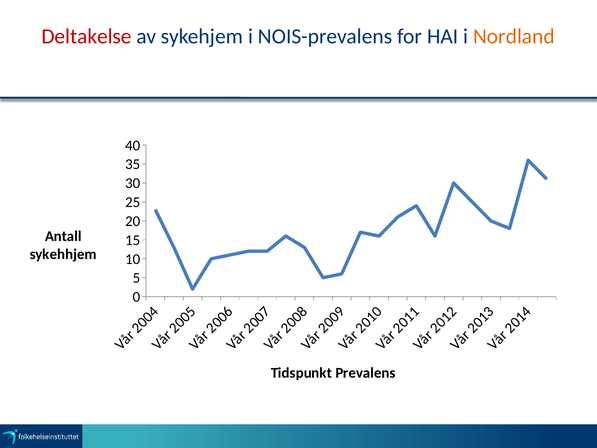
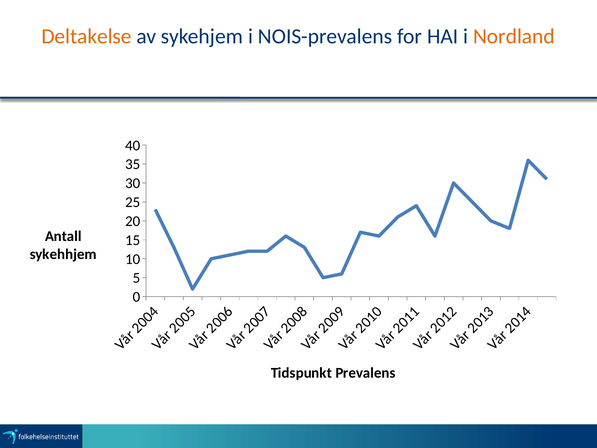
Deltakelse colour: red -> orange
